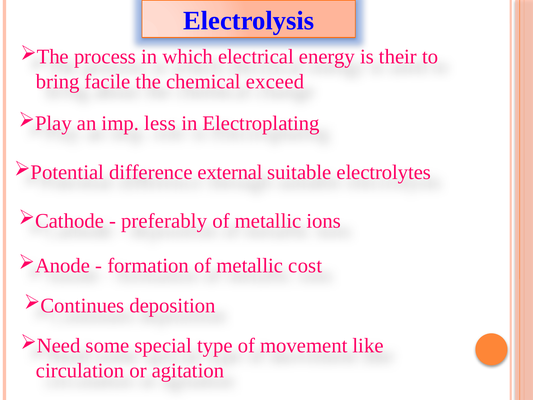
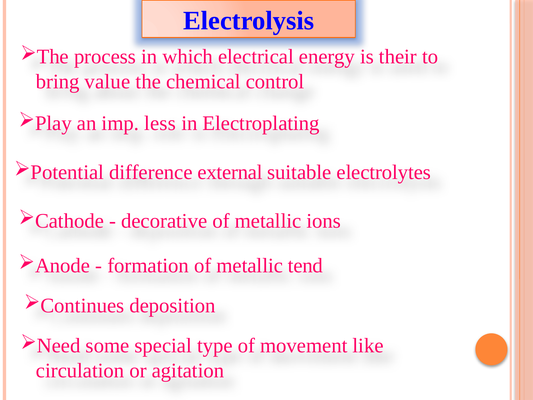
facile: facile -> value
exceed: exceed -> control
preferably: preferably -> decorative
cost: cost -> tend
